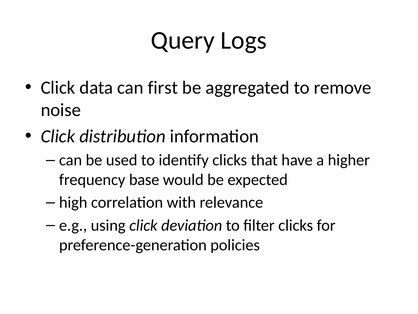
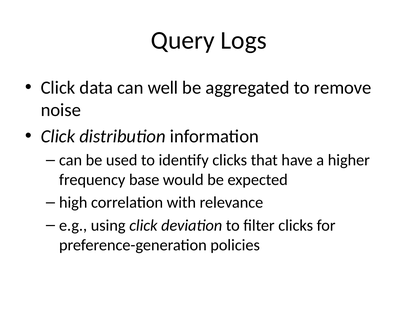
first: first -> well
